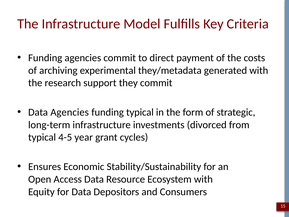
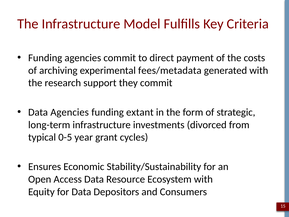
they/metadata: they/metadata -> fees/metadata
funding typical: typical -> extant
4-5: 4-5 -> 0-5
